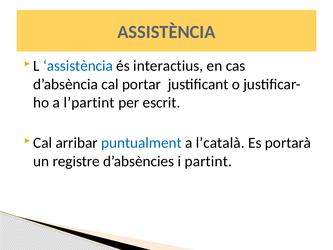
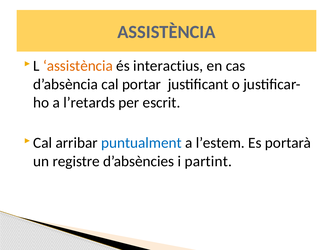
assistència at (78, 66) colour: blue -> orange
l’partint: l’partint -> l’retards
l’català: l’català -> l’estem
